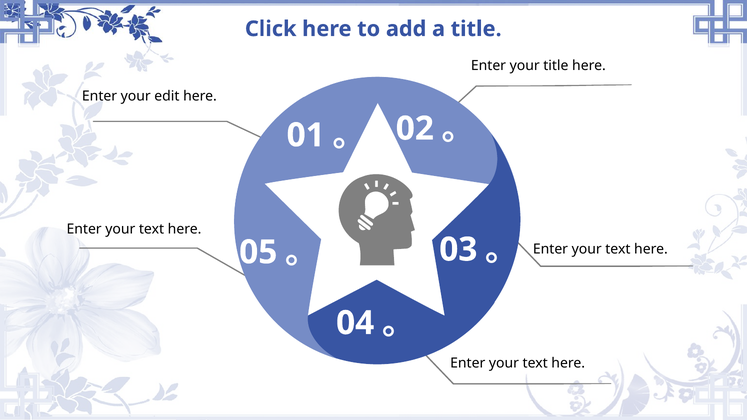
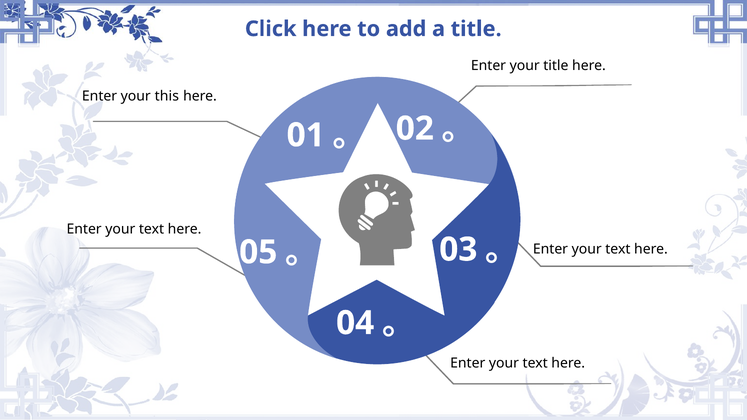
edit: edit -> this
